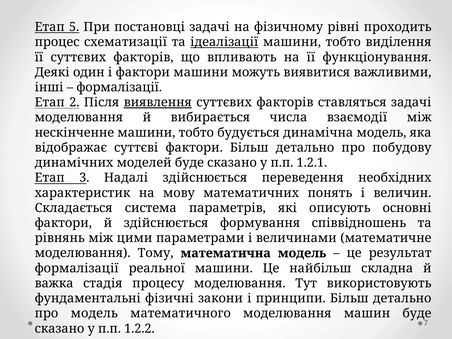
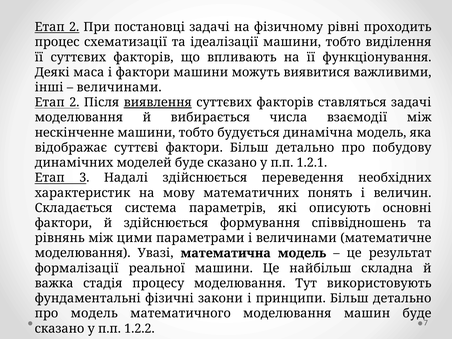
5 at (74, 27): 5 -> 2
ідеалізації underline: present -> none
один: один -> маса
формалізації at (119, 87): формалізації -> величинами
Тому: Тому -> Увазі
